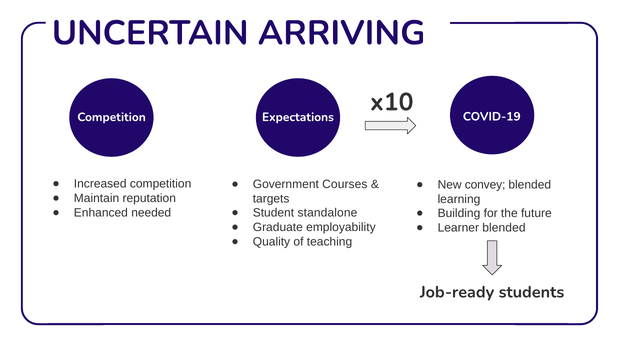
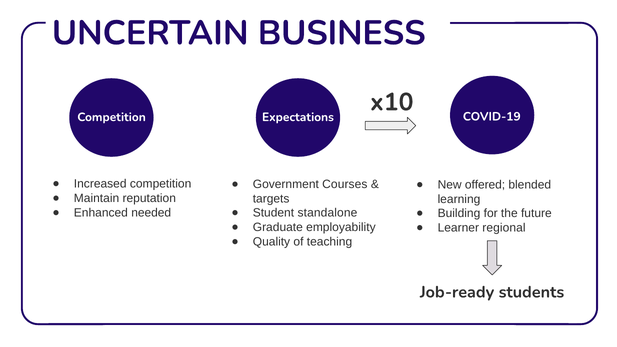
ARRIVING: ARRIVING -> BUSINESS
convey: convey -> offered
Learner blended: blended -> regional
